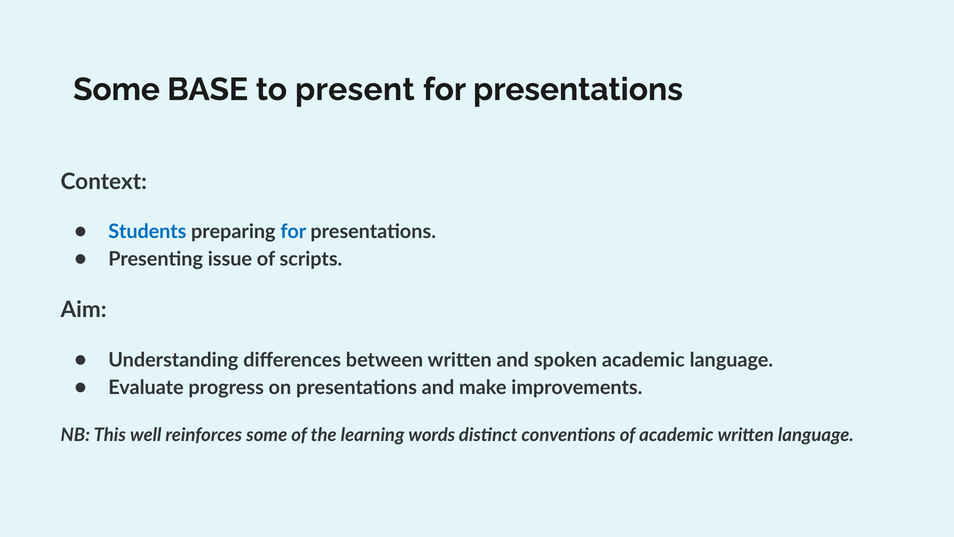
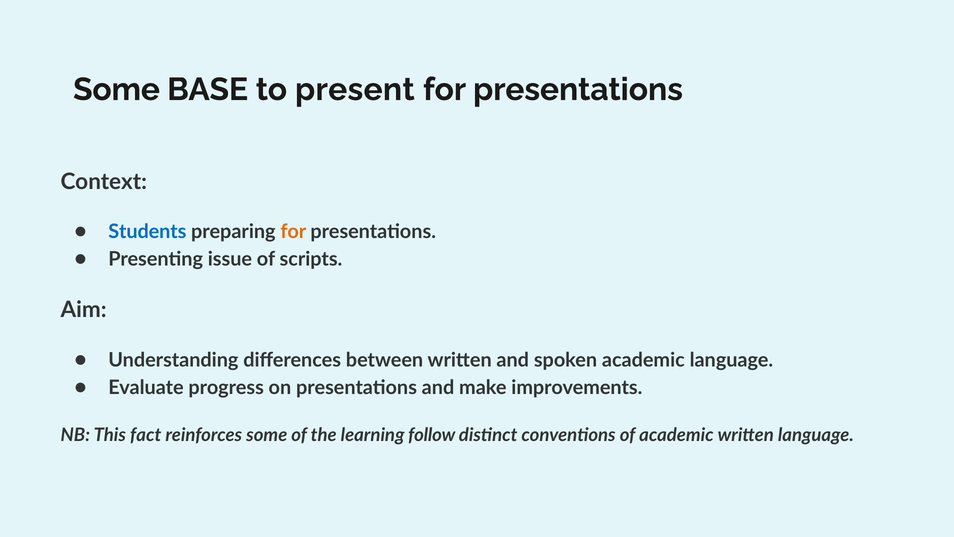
for at (293, 231) colour: blue -> orange
well: well -> fact
words: words -> follow
